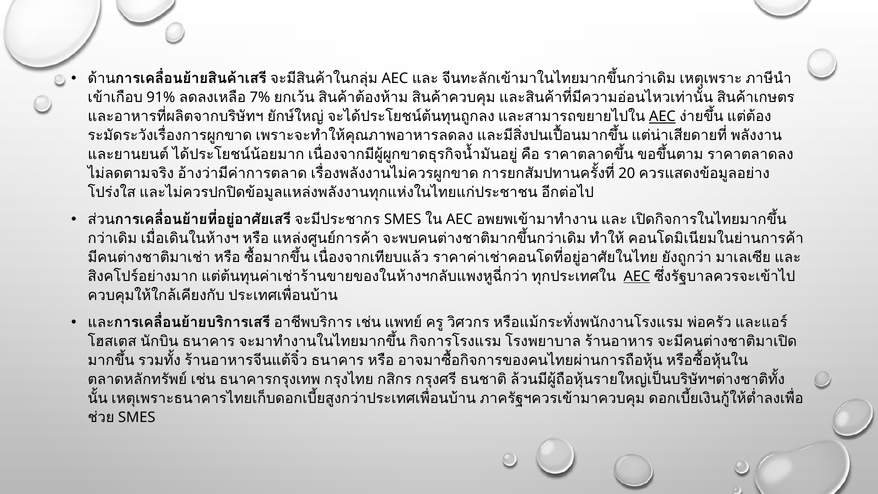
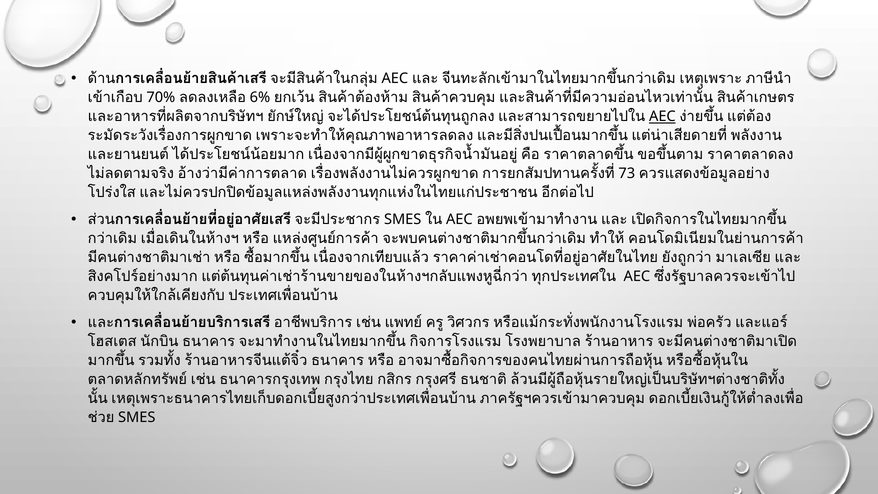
91%: 91% -> 70%
7%: 7% -> 6%
20: 20 -> 73
AEC at (637, 276) underline: present -> none
